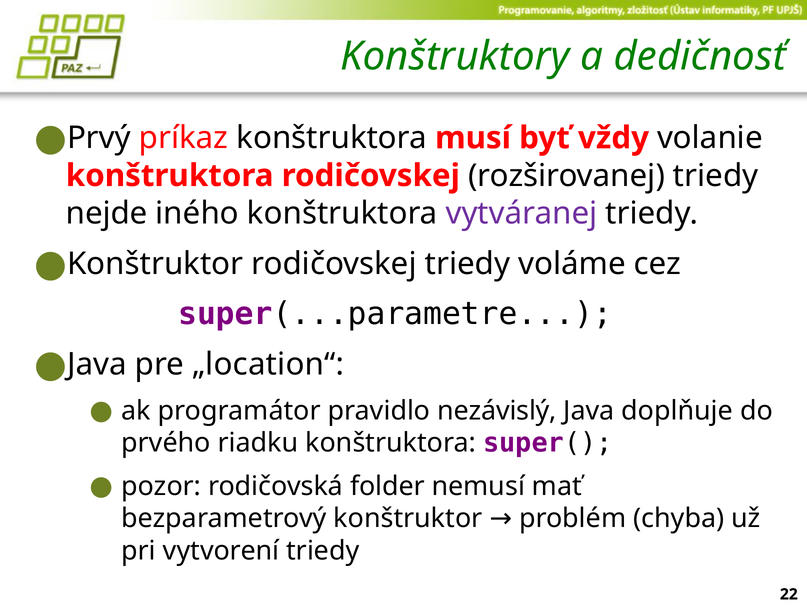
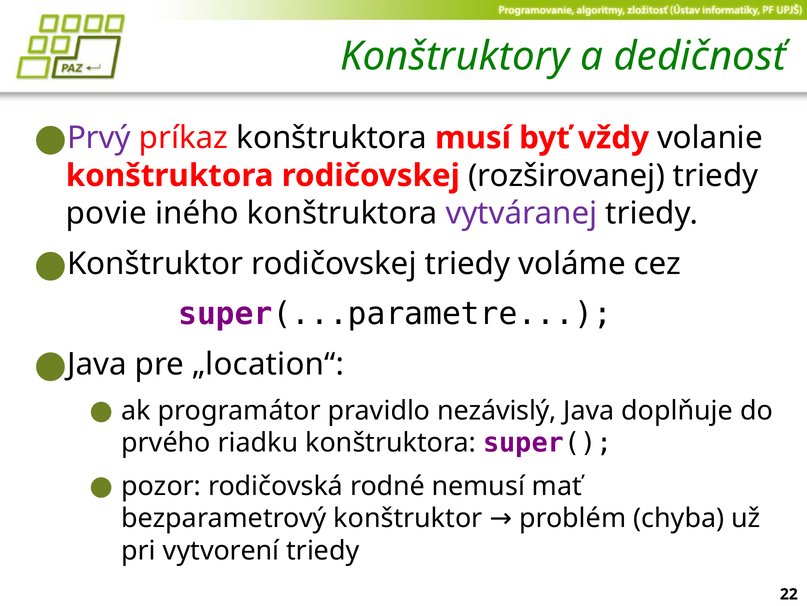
Prvý colour: black -> purple
nejde: nejde -> povie
folder: folder -> rodné
